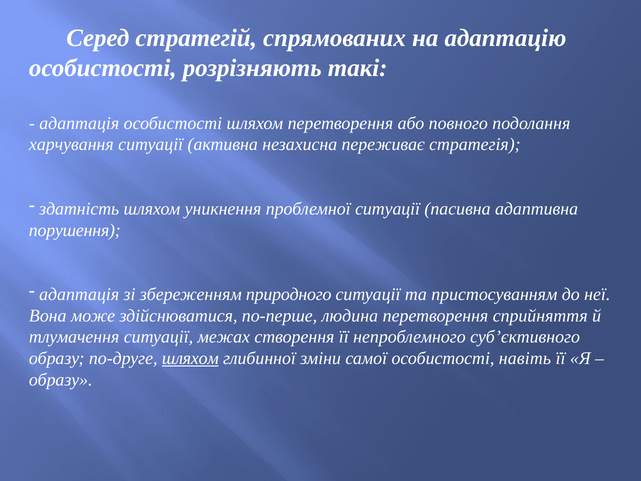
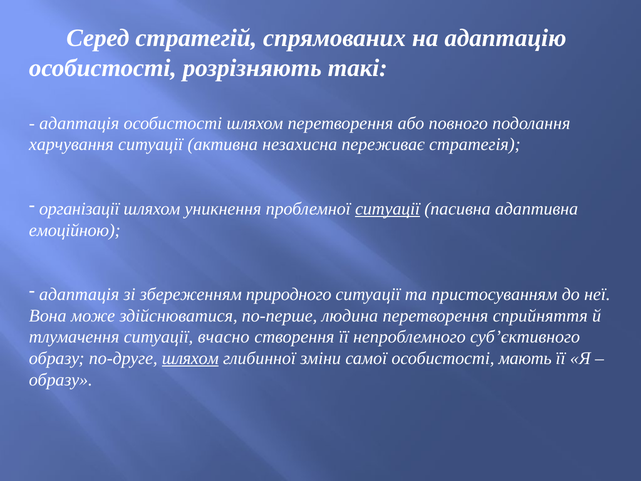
здатність: здатність -> організації
ситуації at (388, 209) underline: none -> present
порушення: порушення -> емоційною
межах: межах -> вчасно
навіть: навіть -> мають
